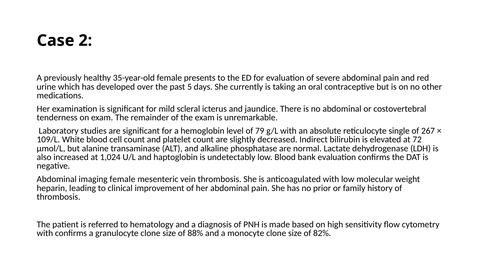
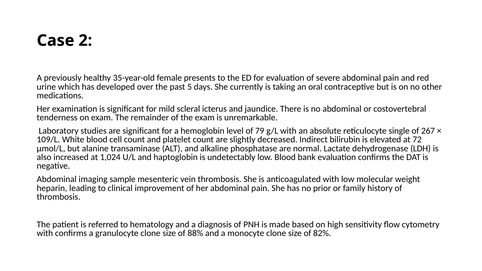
imaging female: female -> sample
